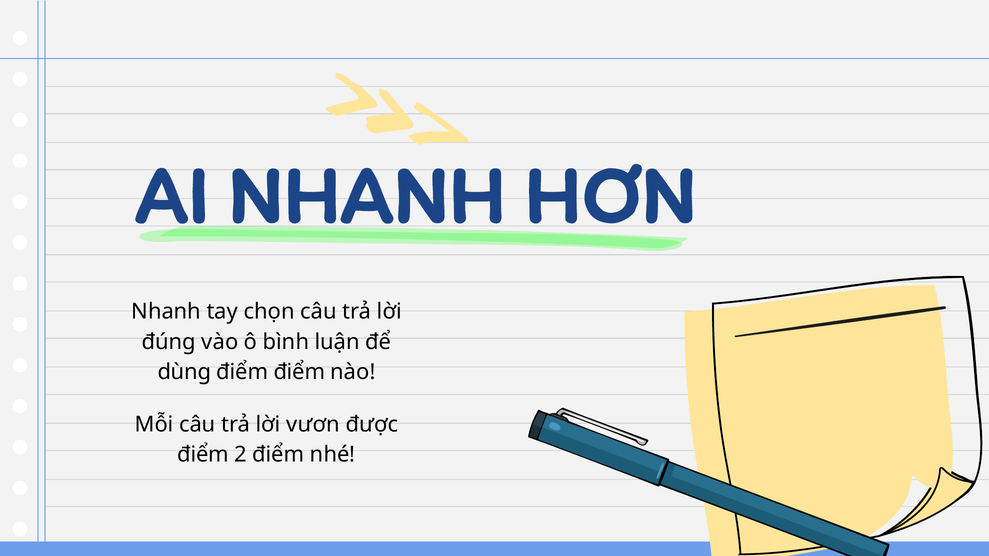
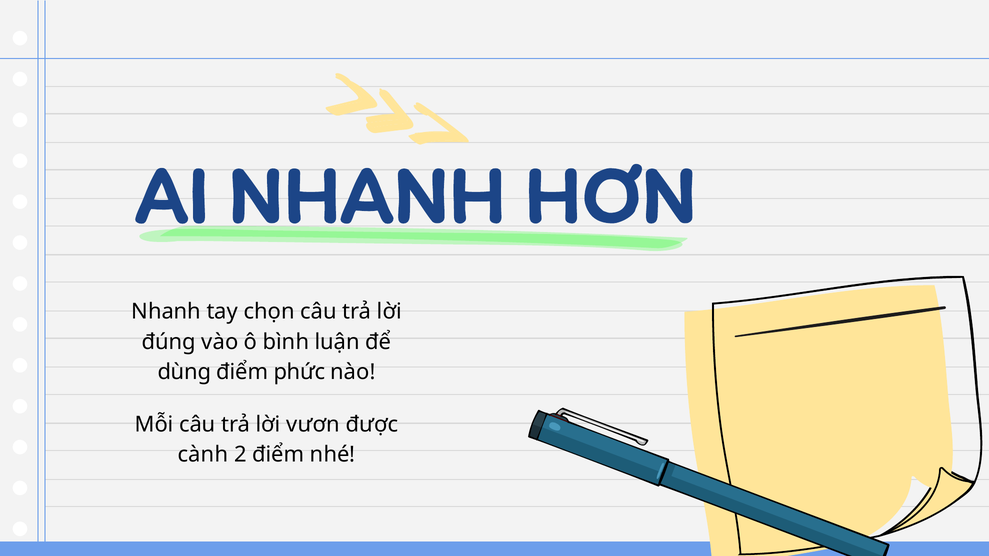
điểm điểm: điểm -> phức
điểm at (203, 455): điểm -> cành
